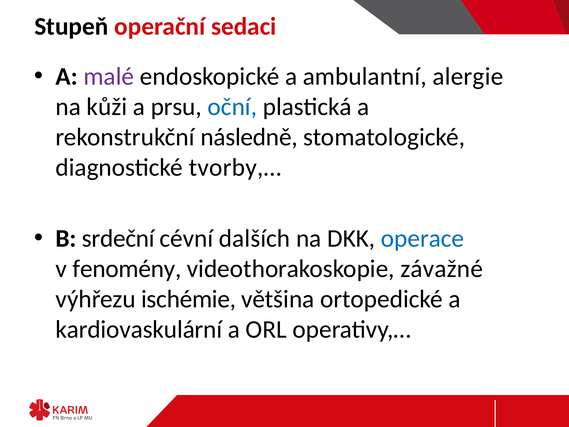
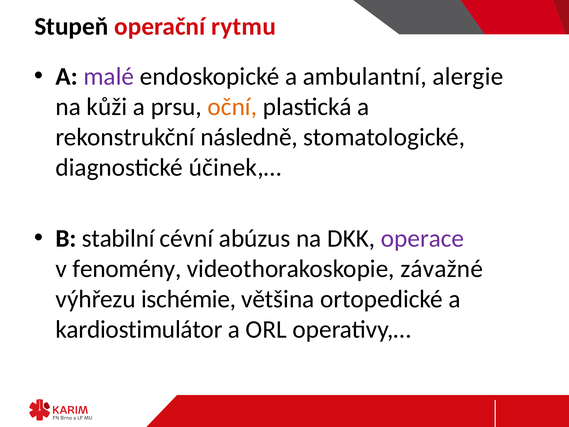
sedaci: sedaci -> rytmu
oční colour: blue -> orange
tvorby,…: tvorby,… -> účinek,…
srdeční: srdeční -> stabilní
dalších: dalších -> abúzus
operace colour: blue -> purple
kardiovaskulární: kardiovaskulární -> kardiostimulátor
